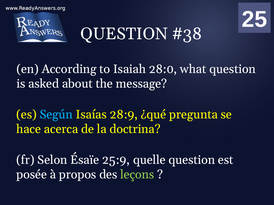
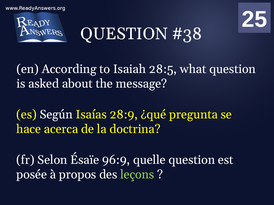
28:0: 28:0 -> 28:5
Según colour: light blue -> white
25:9: 25:9 -> 96:9
